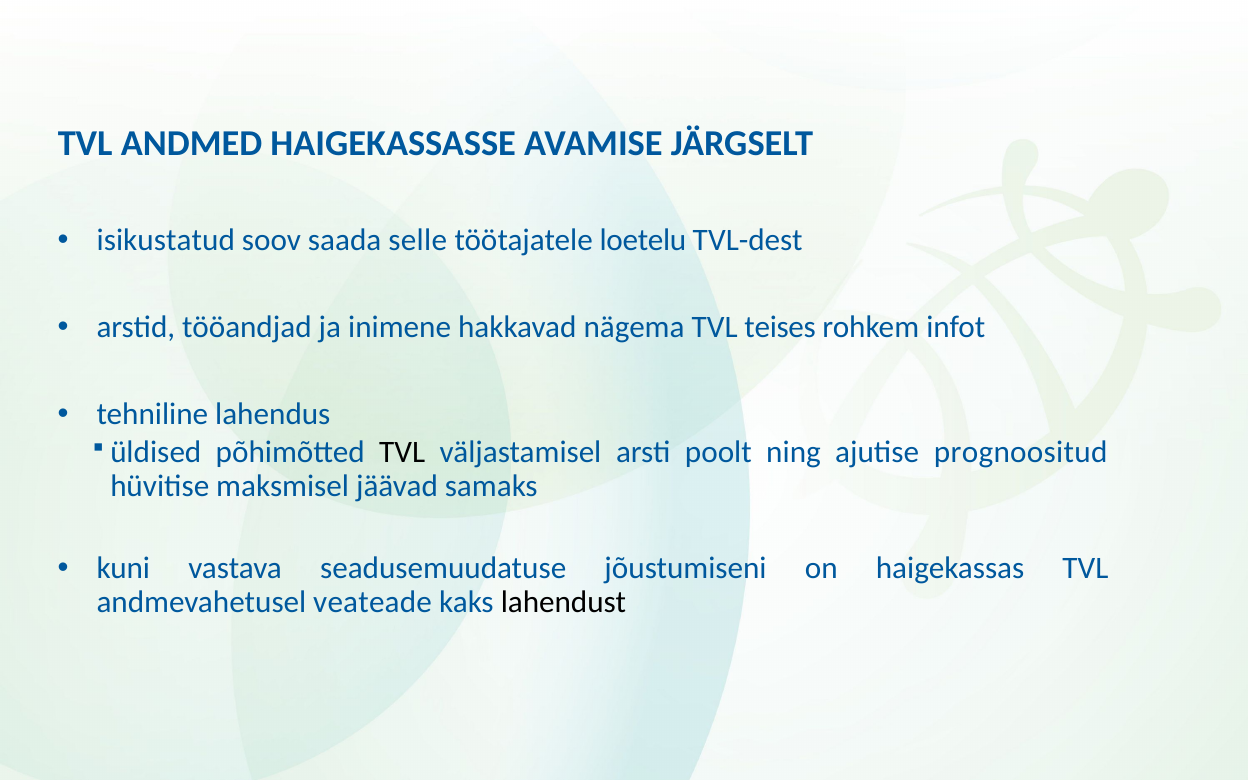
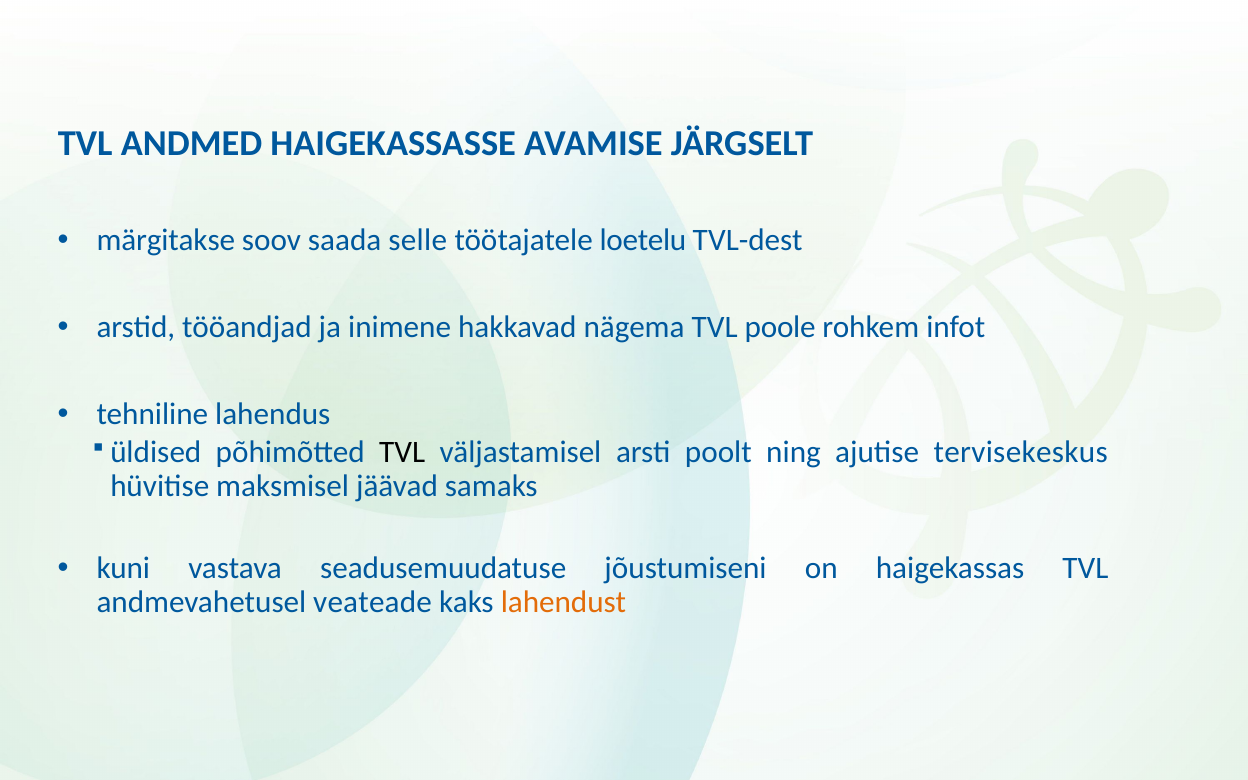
isikustatud: isikustatud -> märgitakse
teises: teises -> poole
prognoositud: prognoositud -> tervisekeskus
lahendust colour: black -> orange
